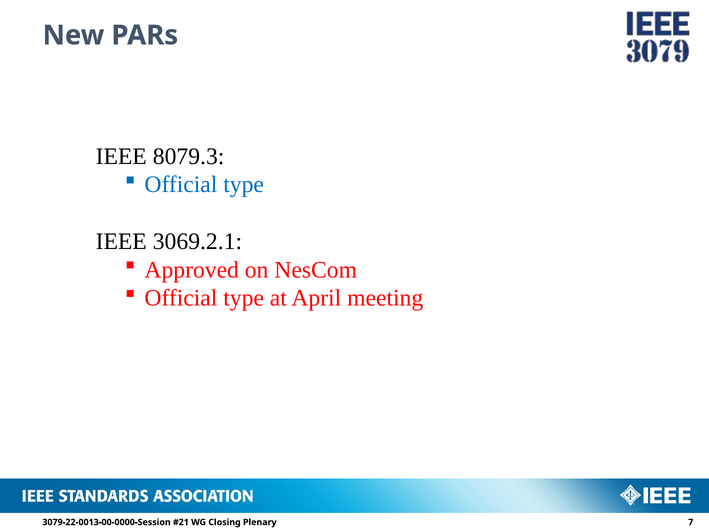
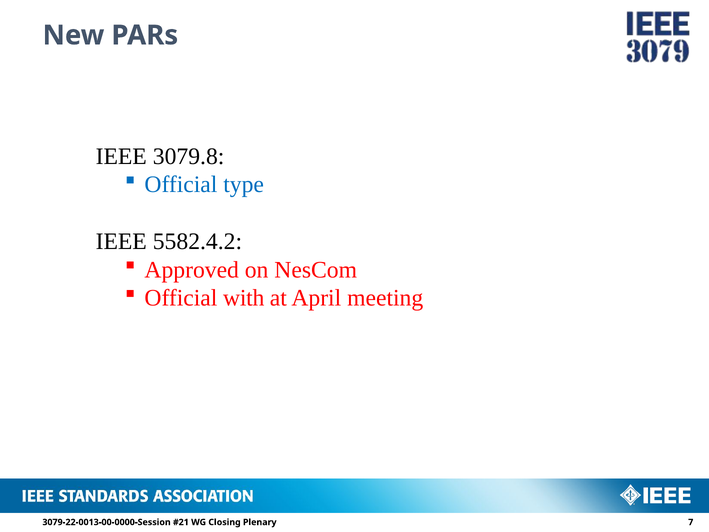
8079.3: 8079.3 -> 3079.8
3069.2.1: 3069.2.1 -> 5582.4.2
type at (244, 298): type -> with
